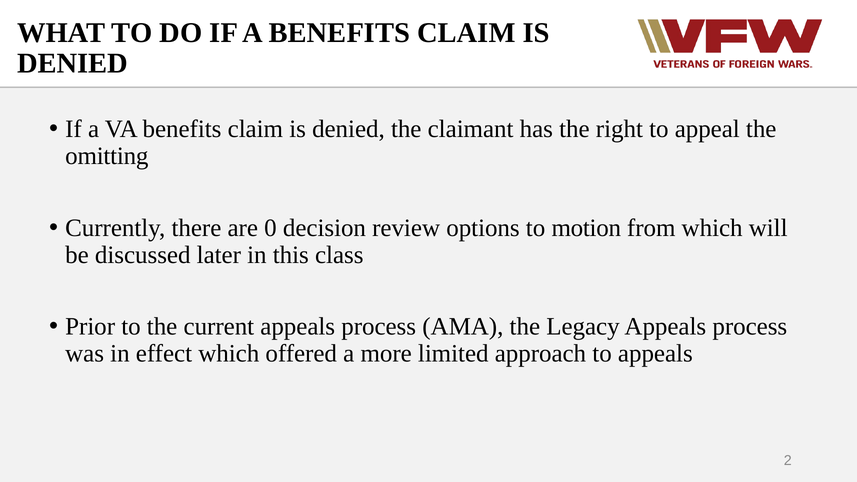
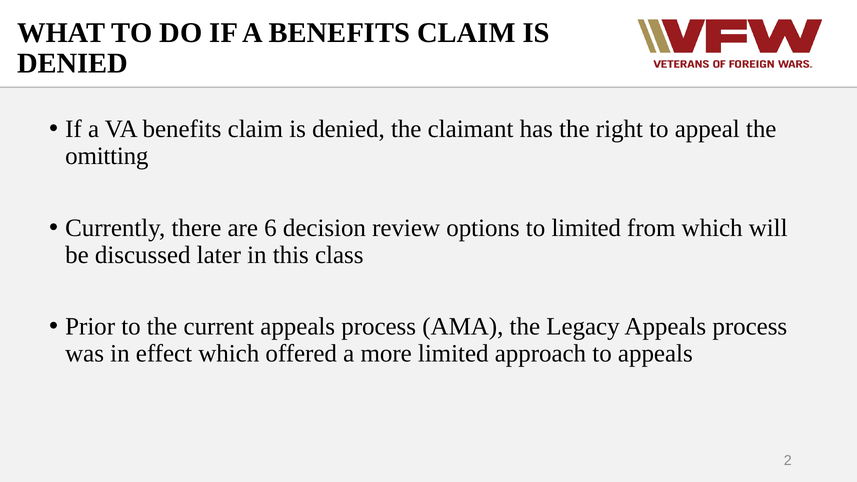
0: 0 -> 6
to motion: motion -> limited
